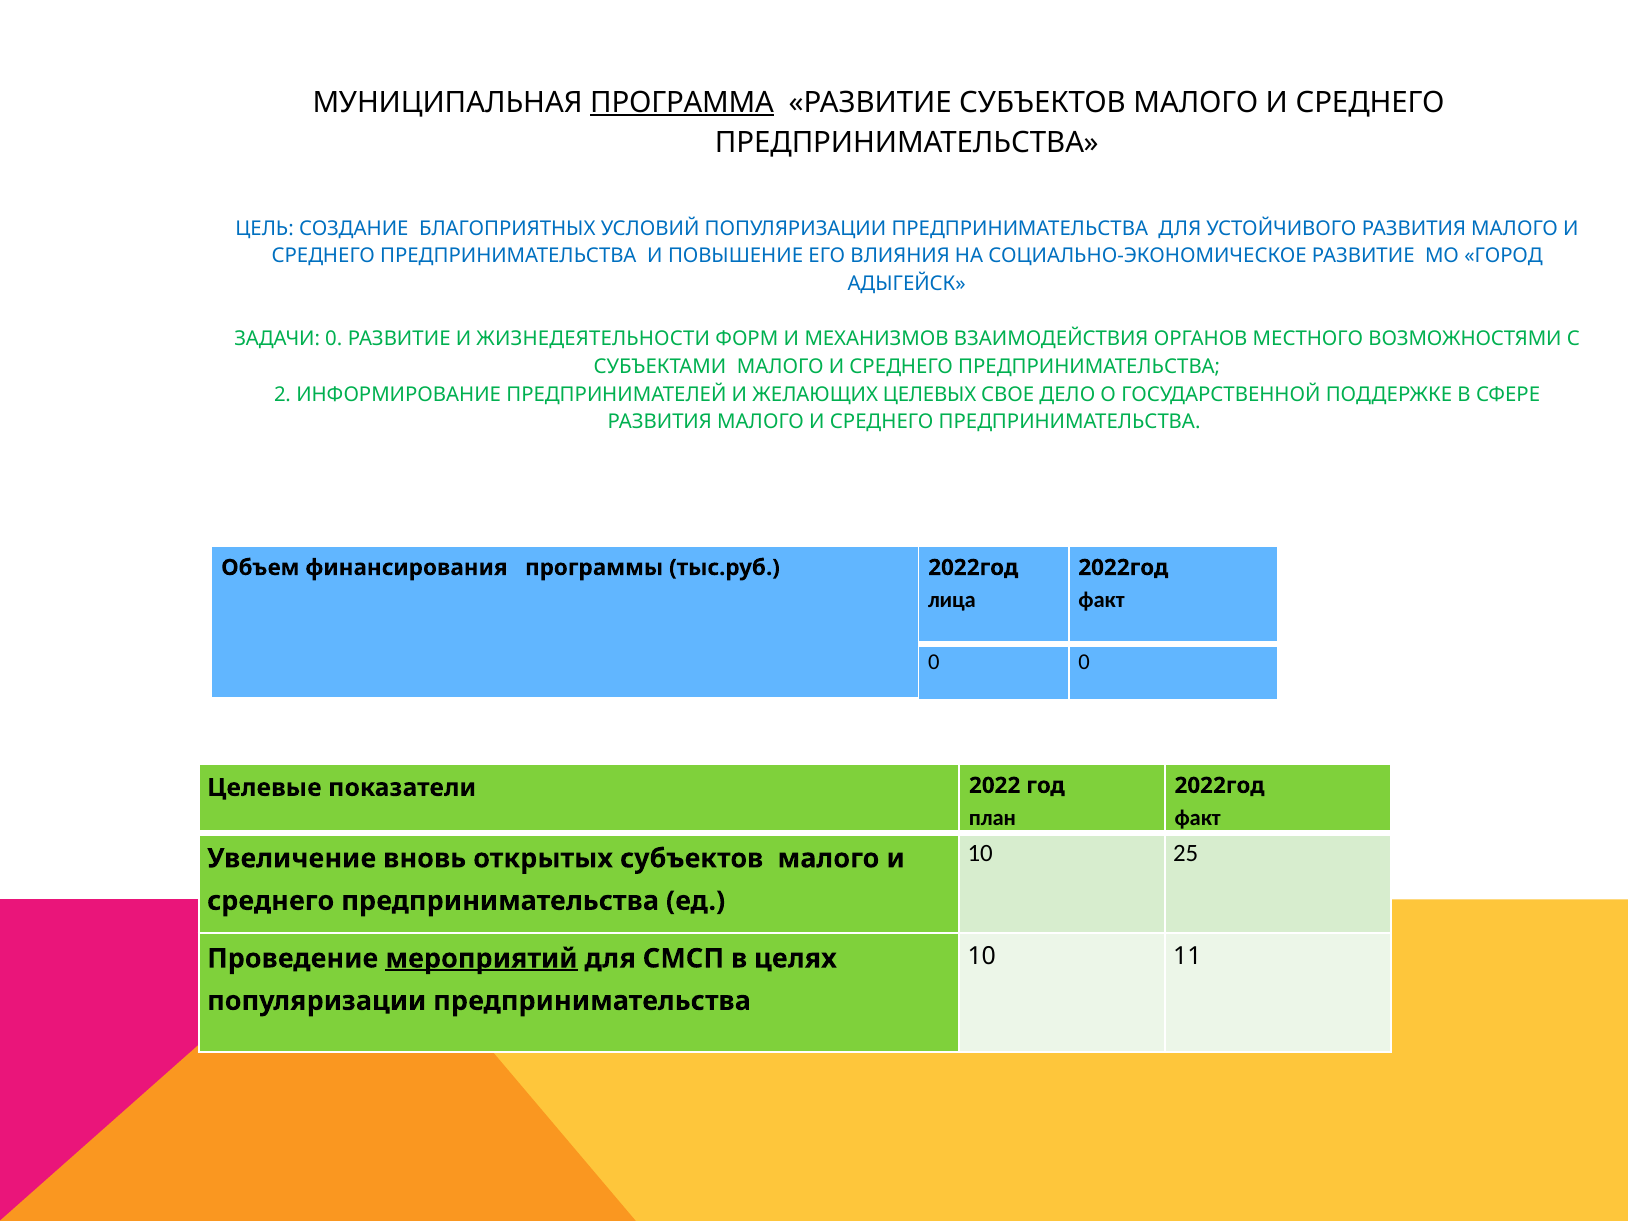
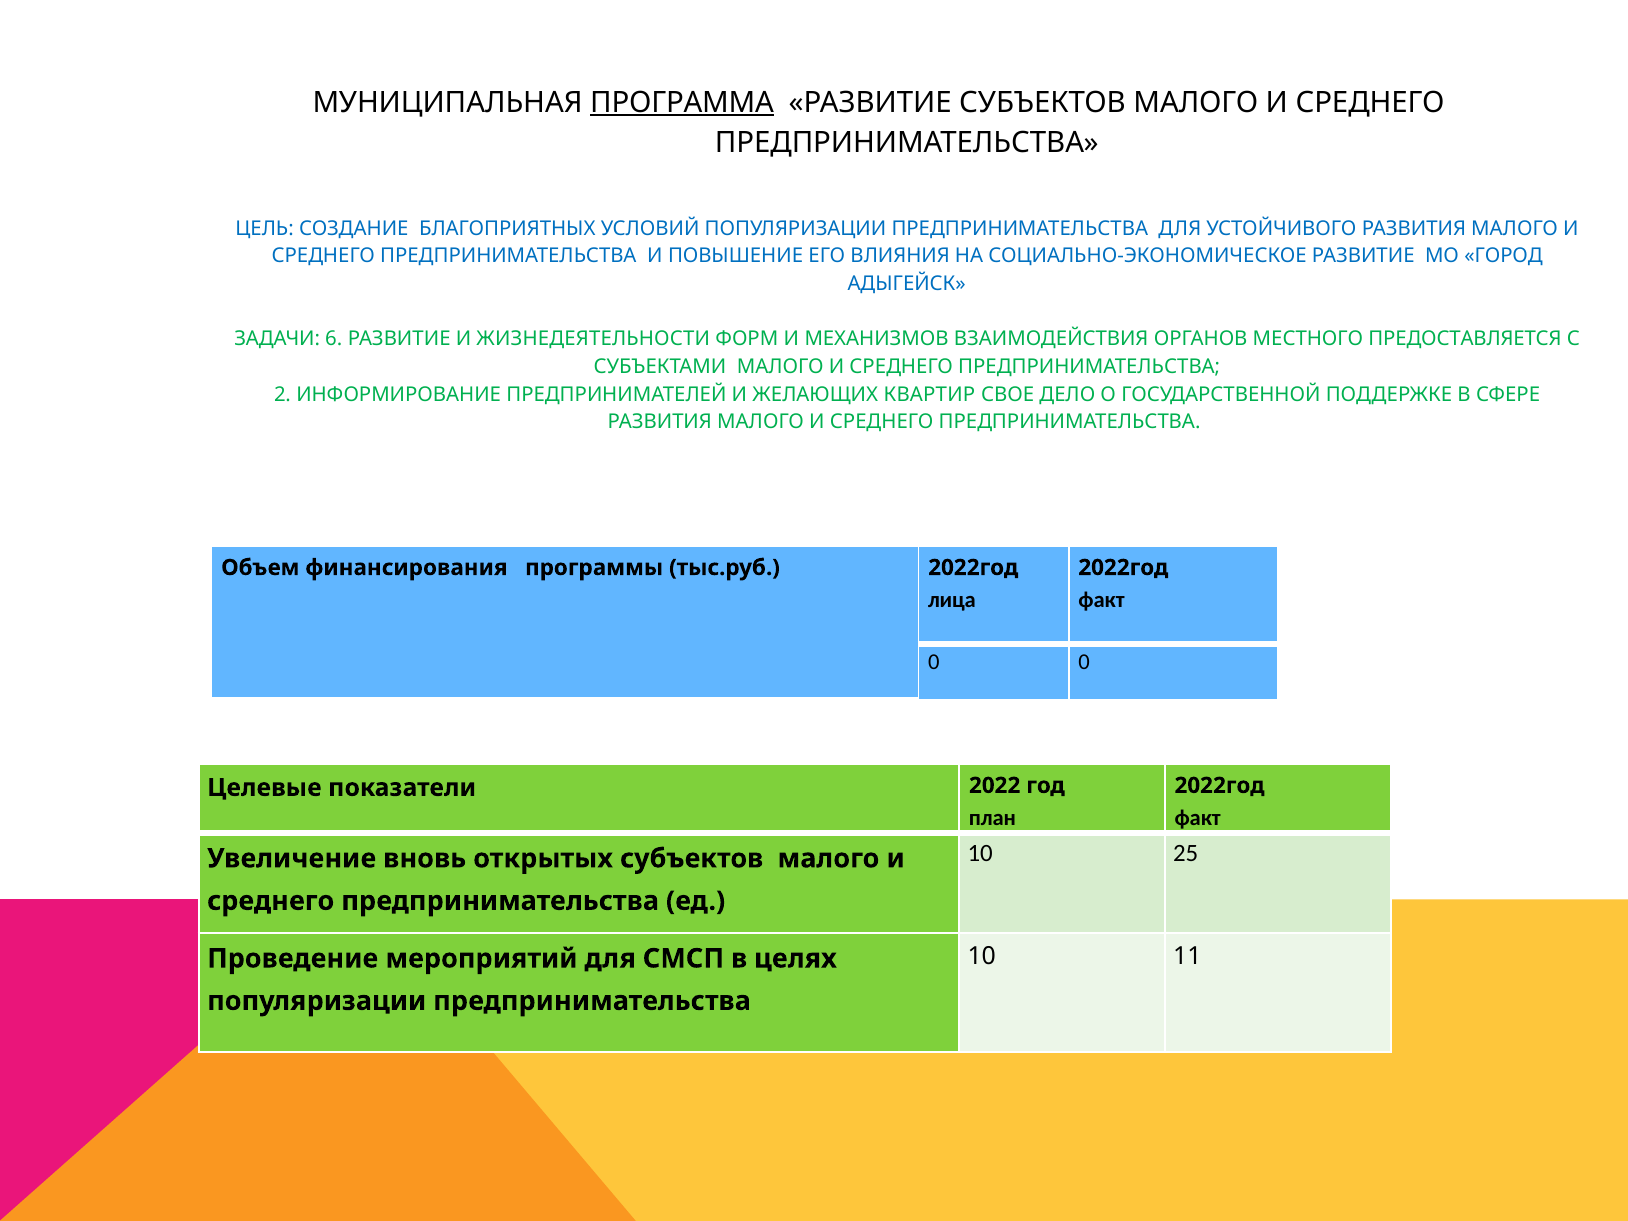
ЗАДАЧИ 0: 0 -> 6
ВОЗМОЖНОСТЯМИ: ВОЗМОЖНОСТЯМИ -> ПРЕДОСТАВЛЯЕТСЯ
ЦЕЛЕВЫХ: ЦЕЛЕВЫХ -> КВАРТИР
мероприятий underline: present -> none
